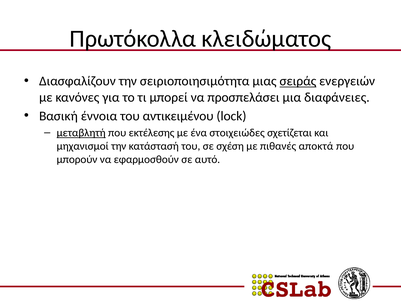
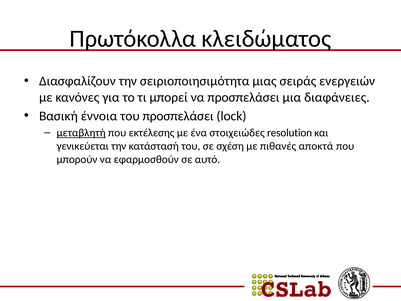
σειράς underline: present -> none
του αντικειμένου: αντικειμένου -> προσπελάσει
σχετίζεται: σχετίζεται -> resolution
μηχανισμοί: μηχανισμοί -> γενικεύεται
